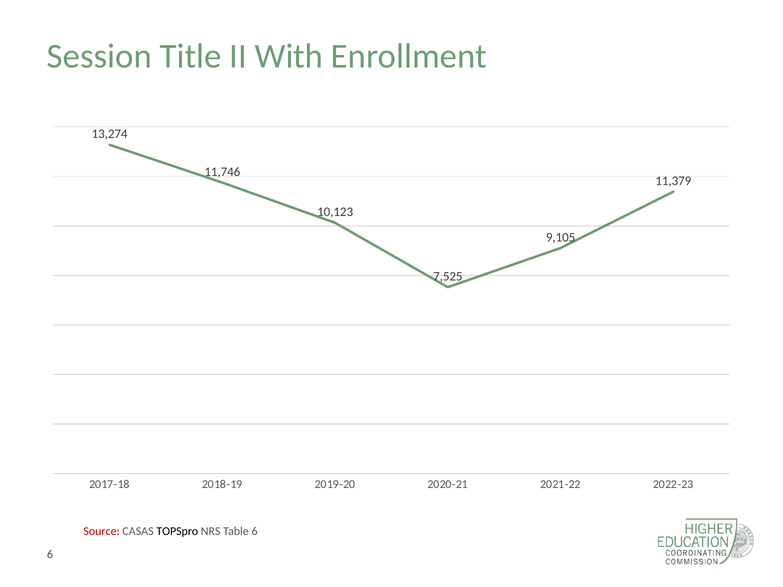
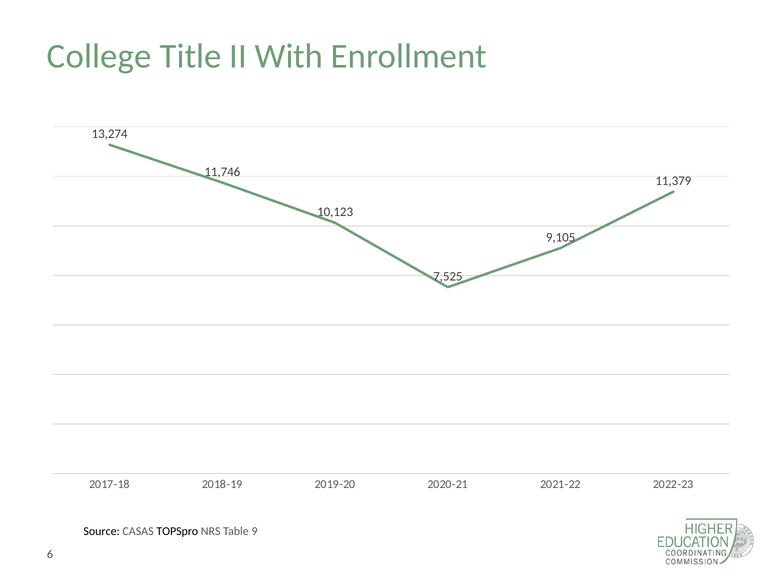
Session: Session -> College
Source colour: red -> black
Table 6: 6 -> 9
